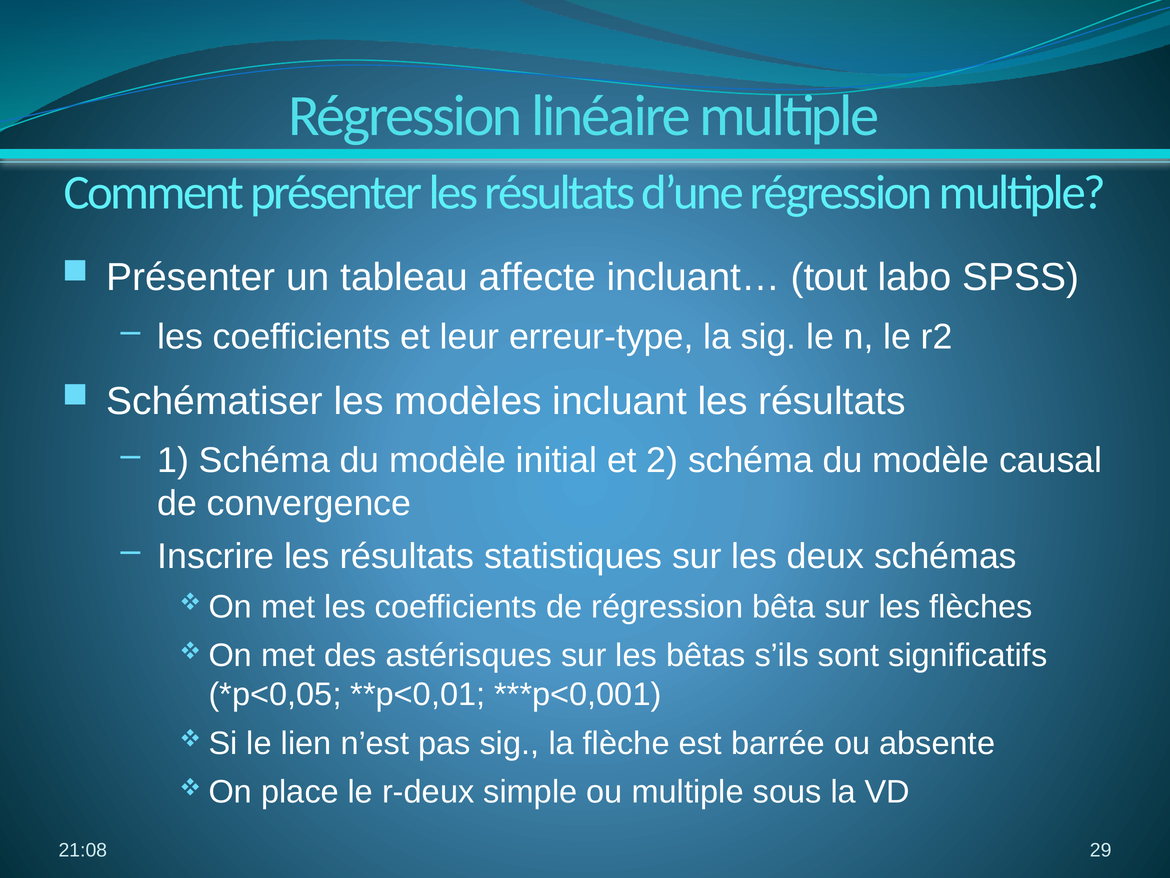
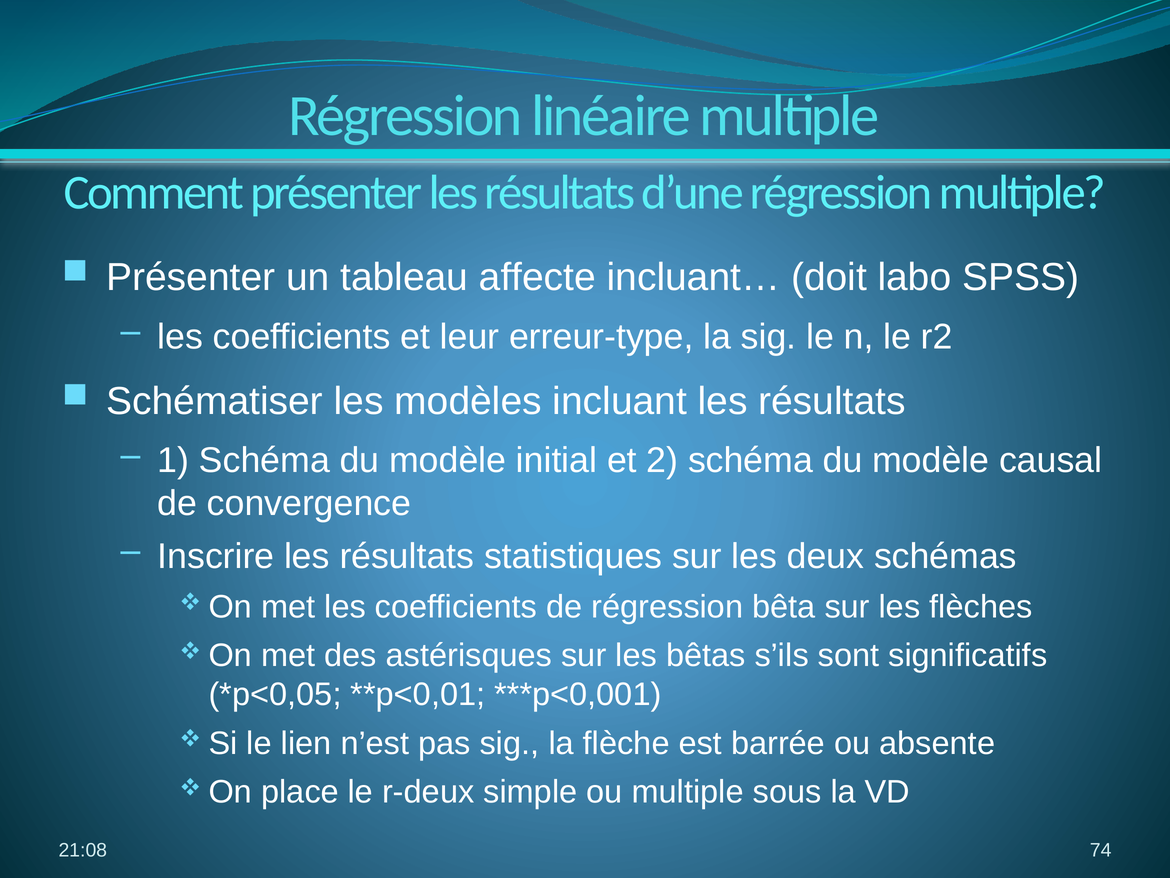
tout: tout -> doit
29: 29 -> 74
